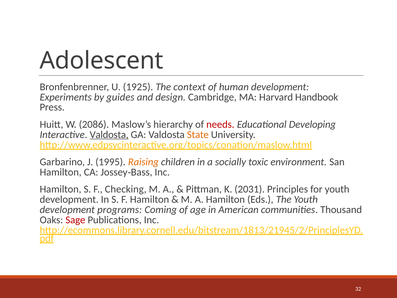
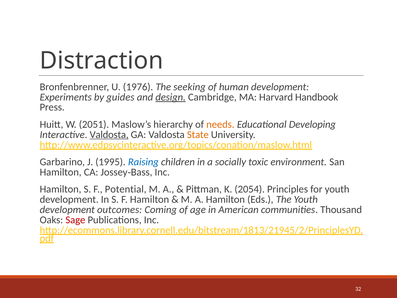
Adolescent: Adolescent -> Distraction
1925: 1925 -> 1976
context: context -> seeking
design underline: none -> present
2086: 2086 -> 2051
needs colour: red -> orange
Raising colour: orange -> blue
Checking: Checking -> Potential
2031: 2031 -> 2054
programs: programs -> outcomes
